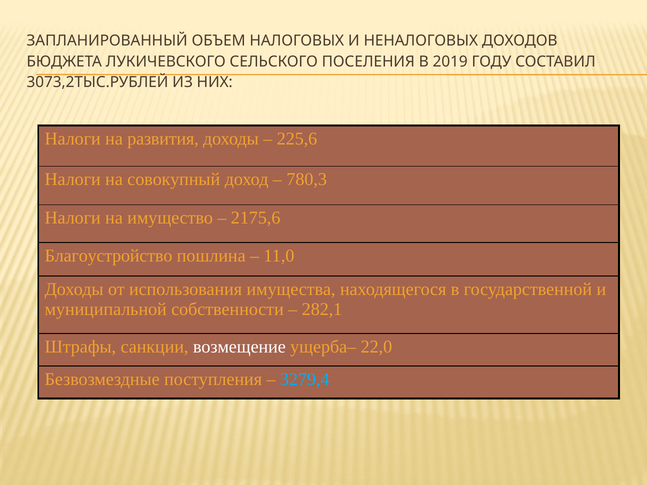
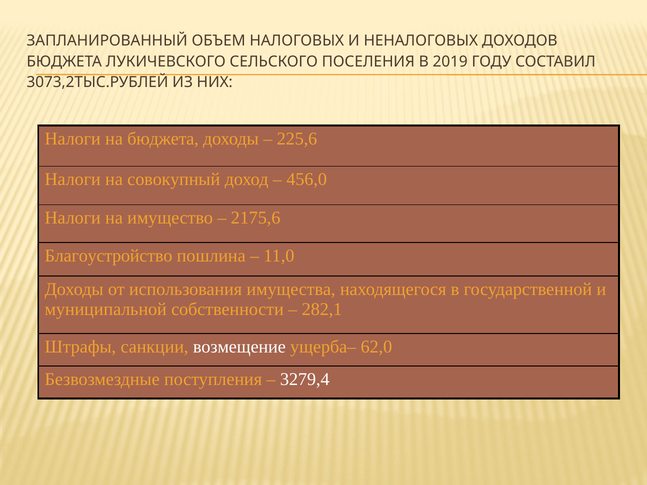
на развития: развития -> бюджета
780,3: 780,3 -> 456,0
22,0: 22,0 -> 62,0
3279,4 colour: light blue -> white
